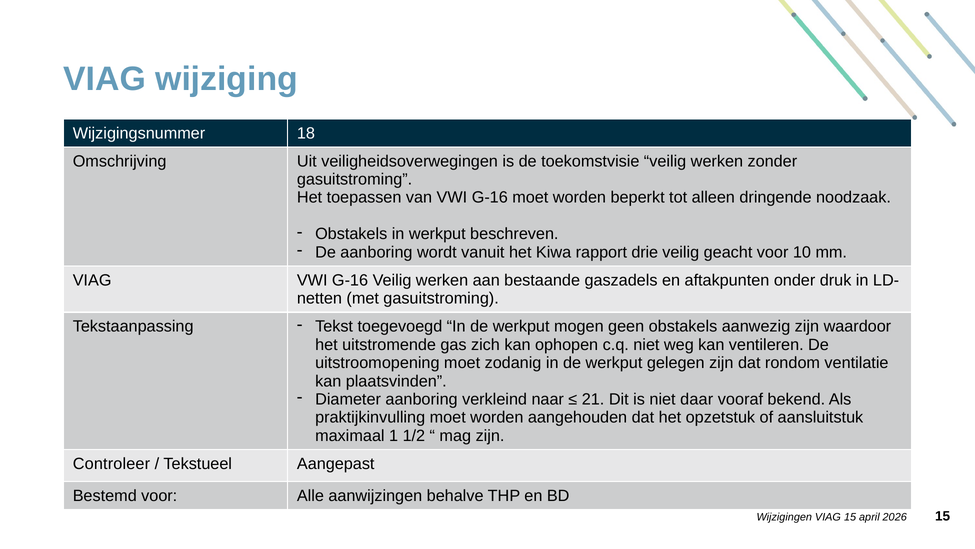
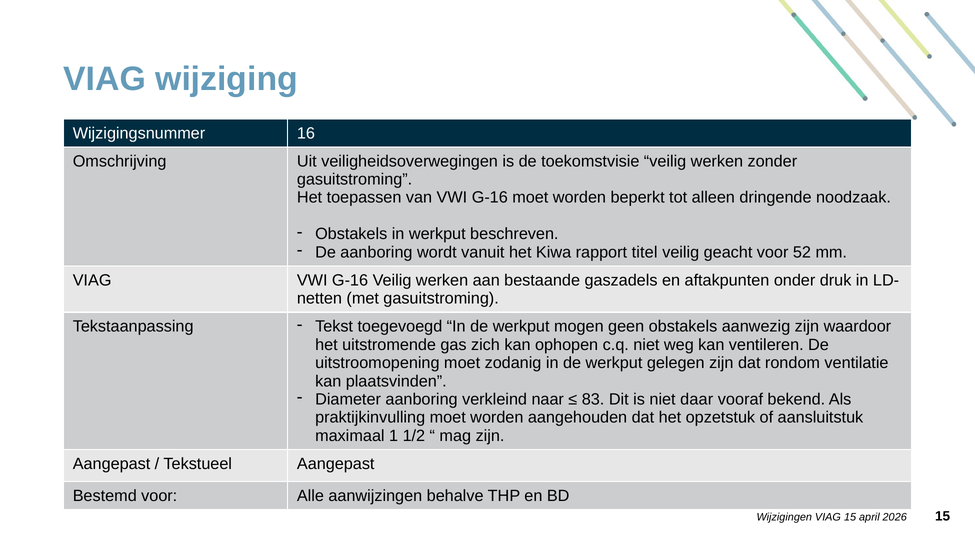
18: 18 -> 16
drie: drie -> titel
10: 10 -> 52
21: 21 -> 83
Controleer at (111, 463): Controleer -> Aangepast
